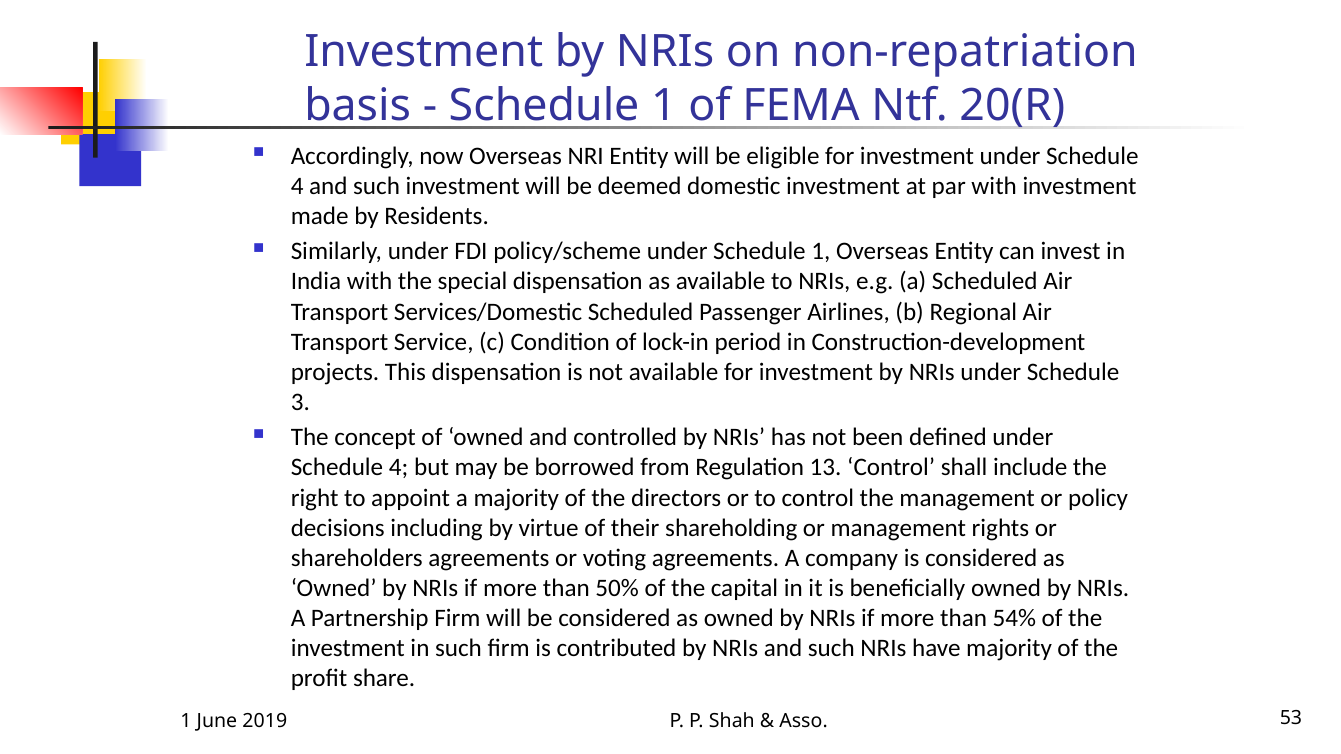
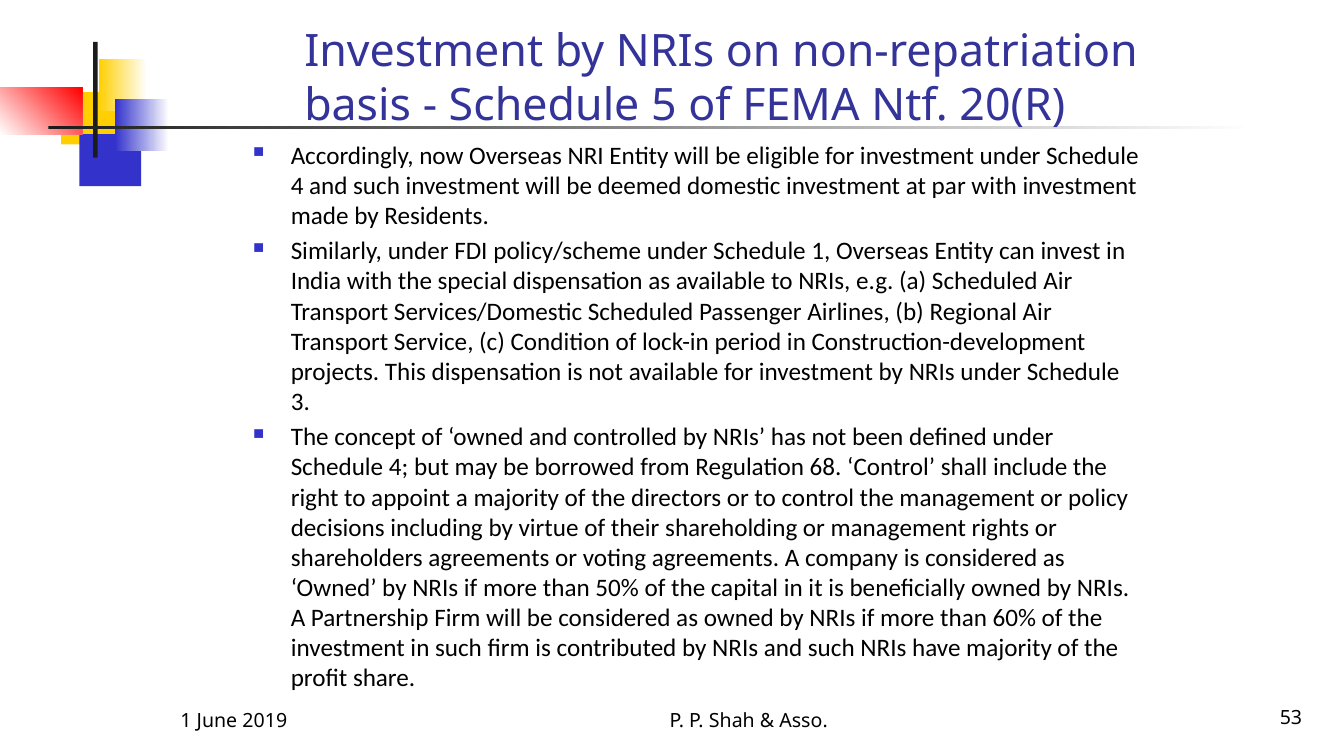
1 at (664, 105): 1 -> 5
13: 13 -> 68
54%: 54% -> 60%
